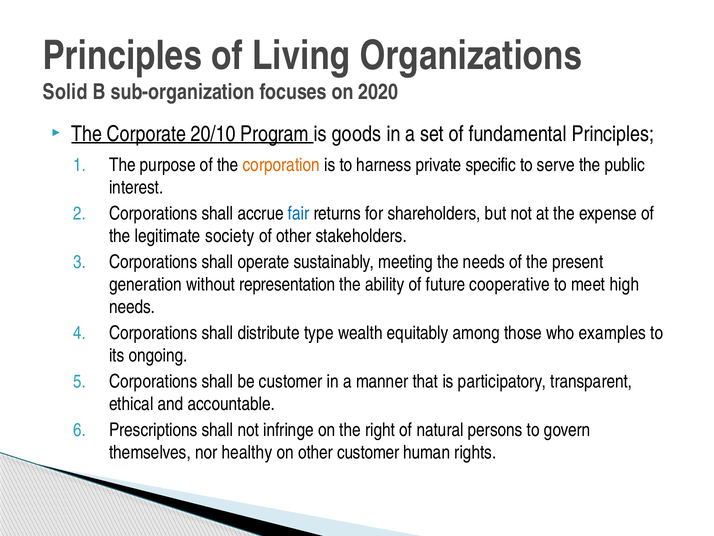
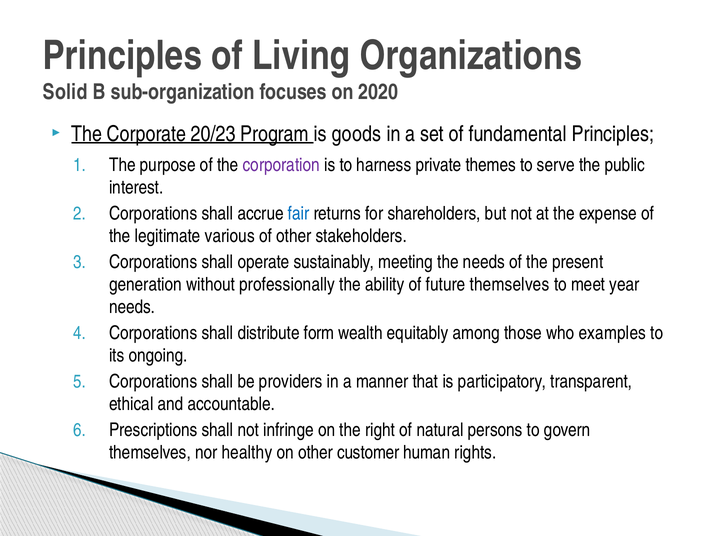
20/10: 20/10 -> 20/23
corporation colour: orange -> purple
specific: specific -> themes
society: society -> various
representation: representation -> professionally
future cooperative: cooperative -> themselves
high: high -> year
type: type -> form
be customer: customer -> providers
